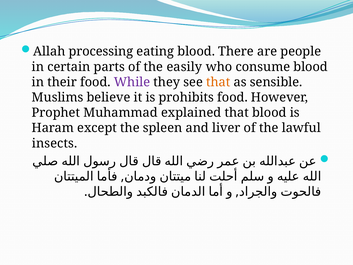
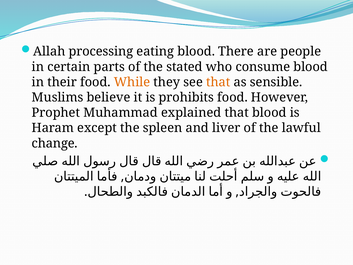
easily: easily -> stated
While colour: purple -> orange
insects: insects -> change
